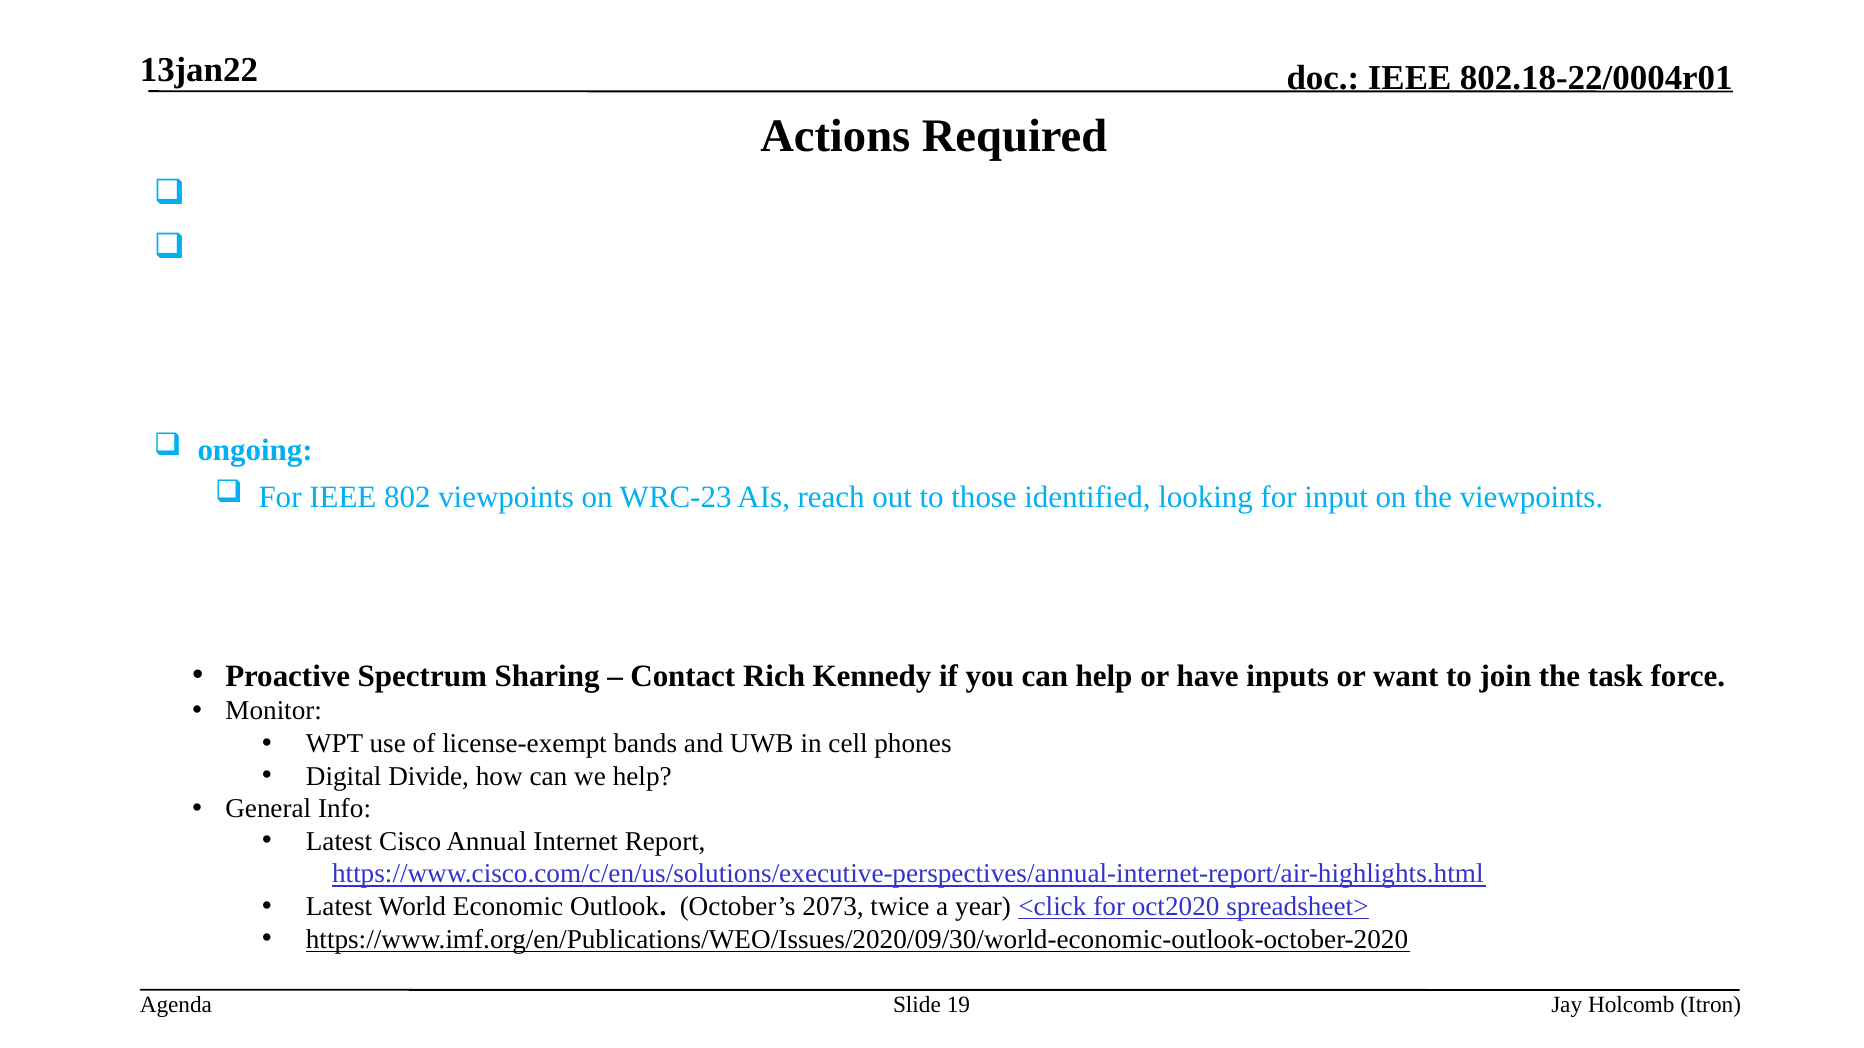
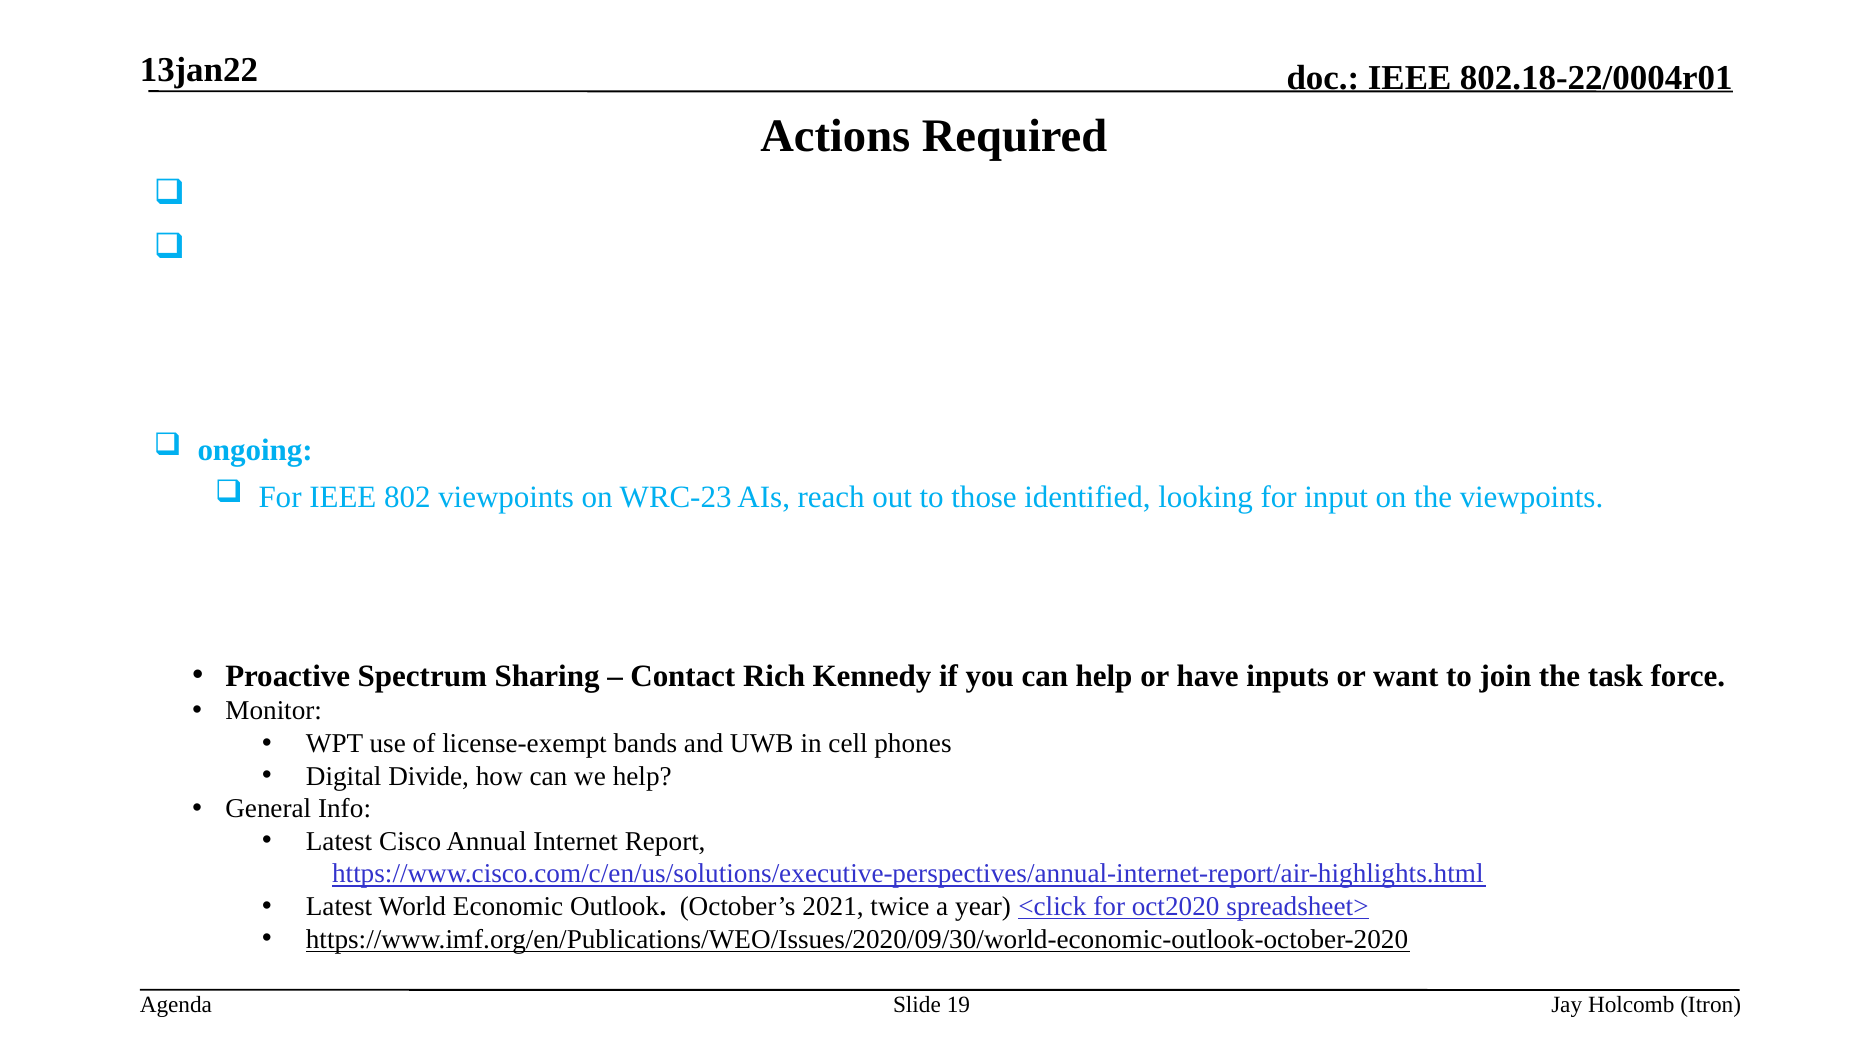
2073: 2073 -> 2021
